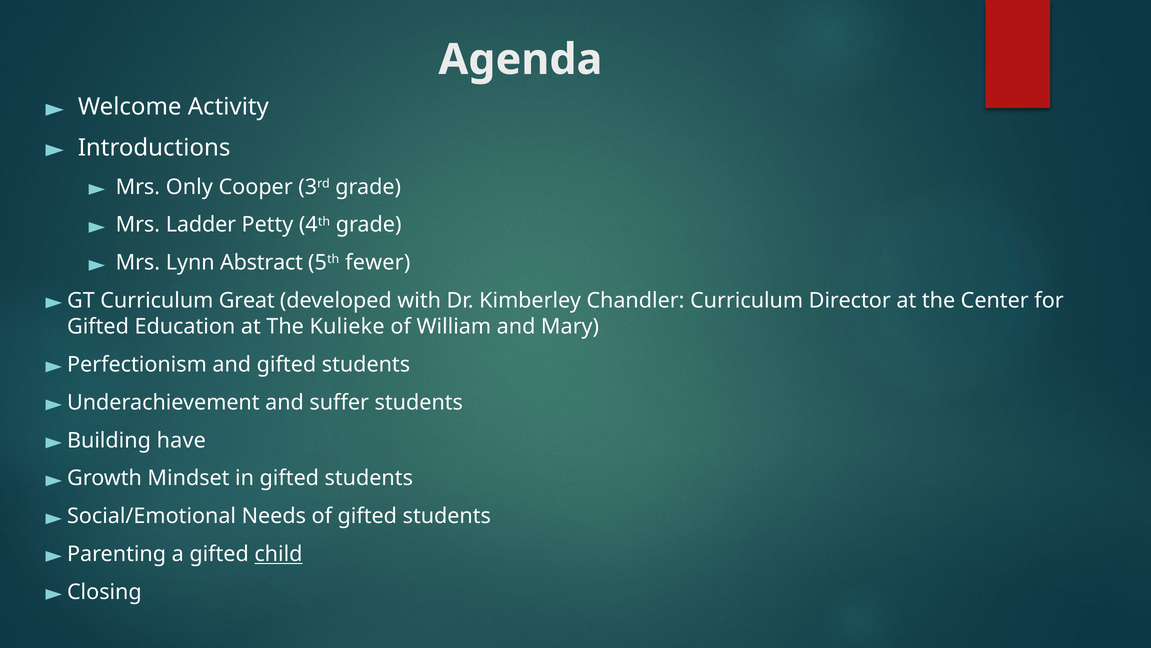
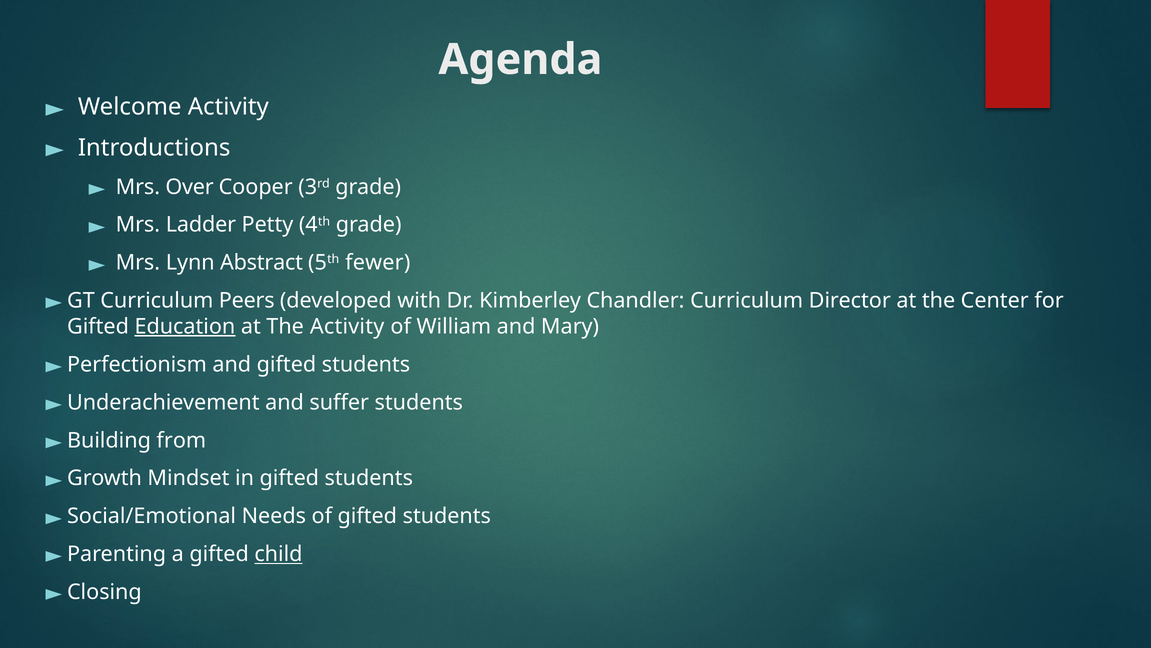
Only: Only -> Over
Great: Great -> Peers
Education underline: none -> present
The Kulieke: Kulieke -> Activity
have: have -> from
